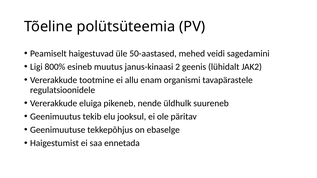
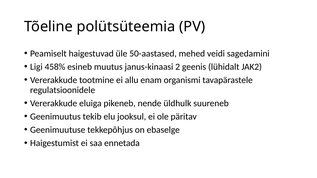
800%: 800% -> 458%
